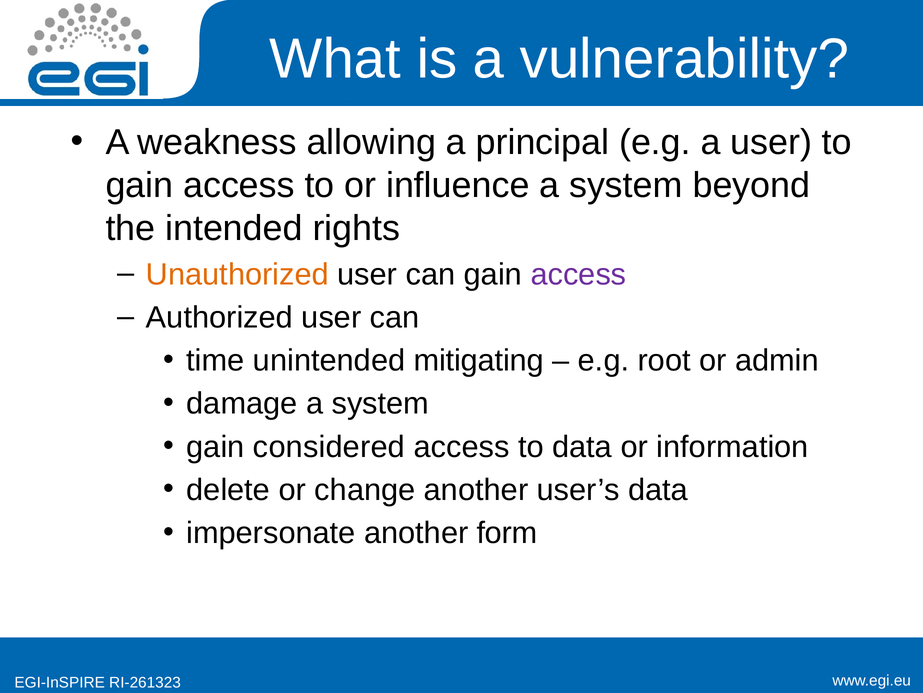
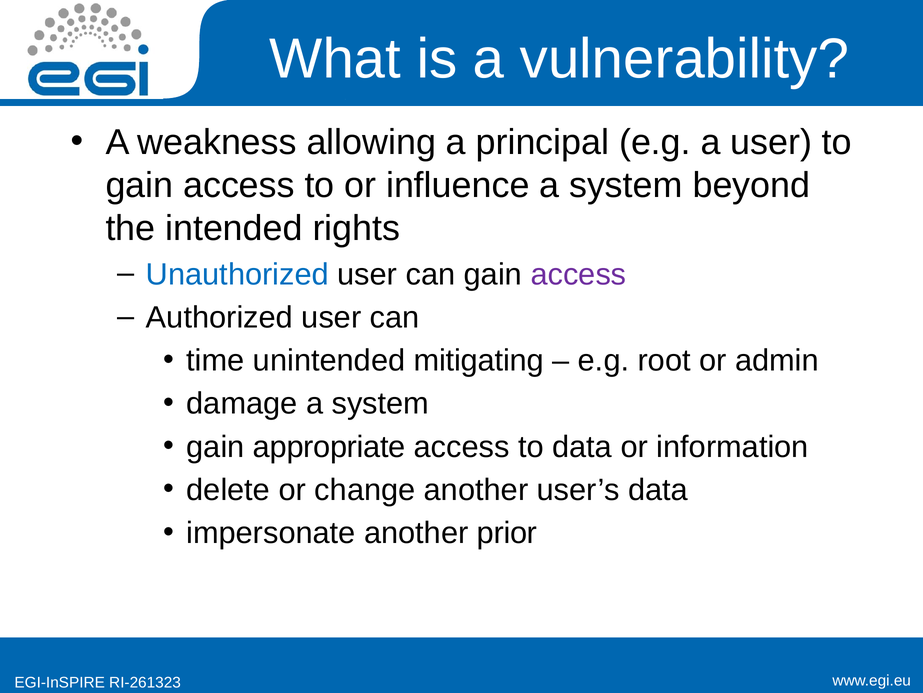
Unauthorized colour: orange -> blue
considered: considered -> appropriate
form: form -> prior
